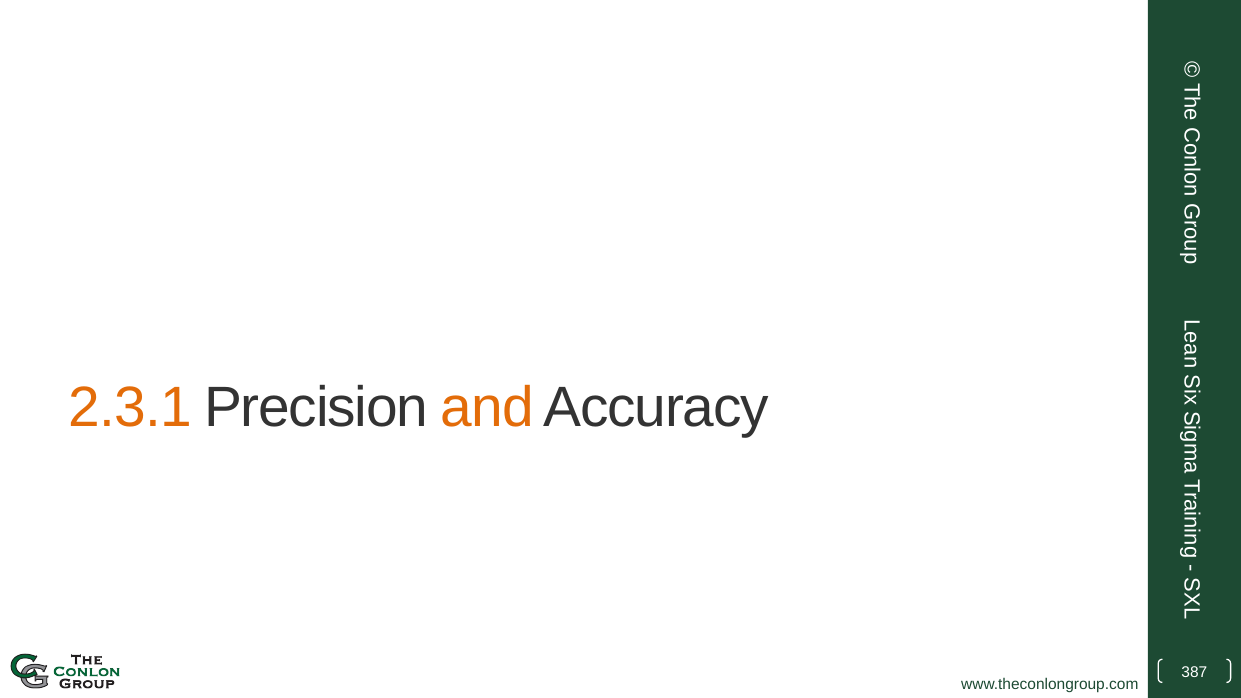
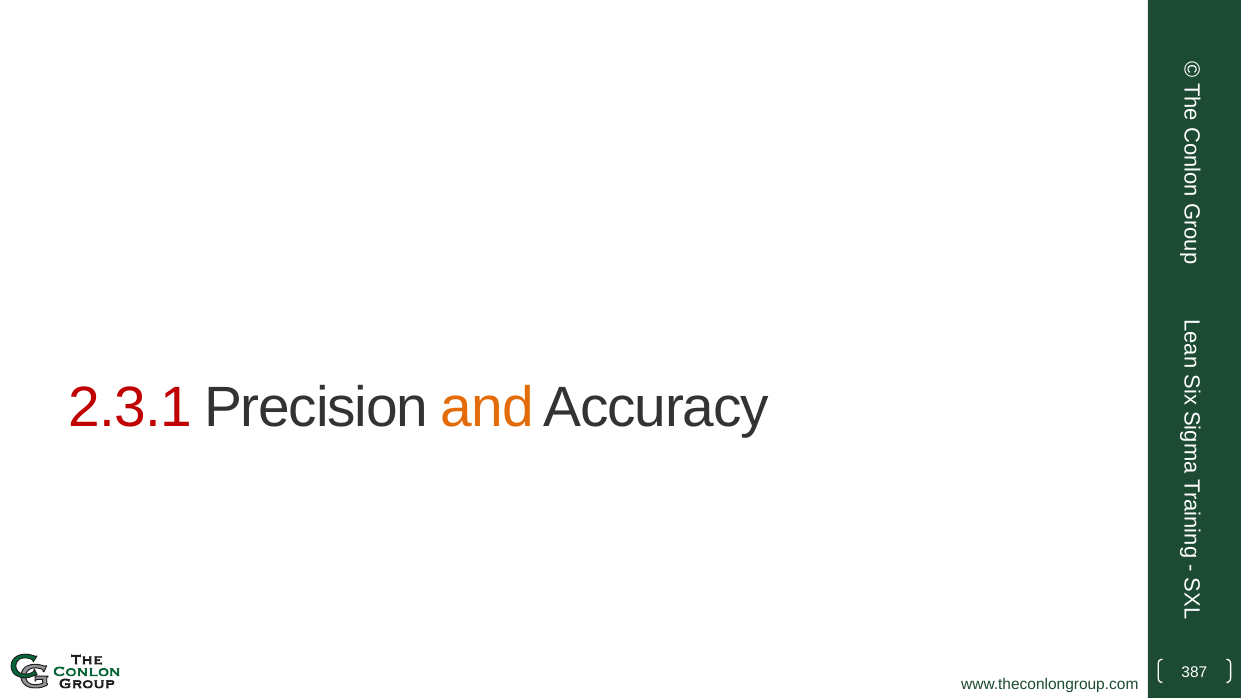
2.3.1 colour: orange -> red
